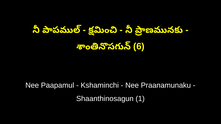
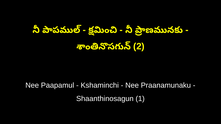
6: 6 -> 2
